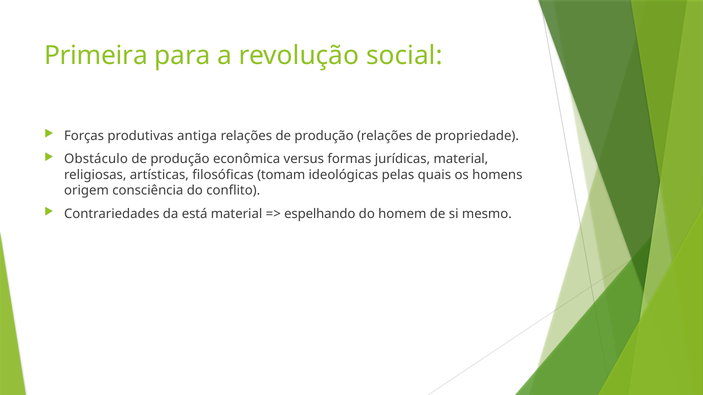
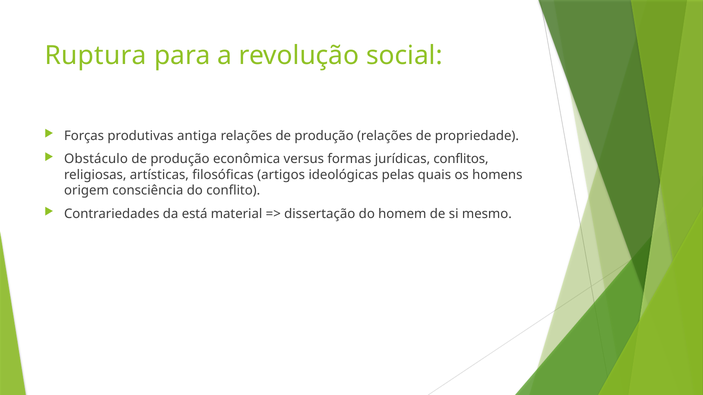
Primeira: Primeira -> Ruptura
jurídicas material: material -> conflitos
tomam: tomam -> artigos
espelhando: espelhando -> dissertação
